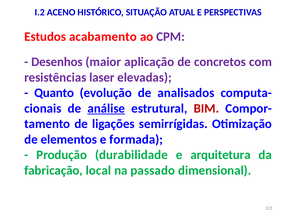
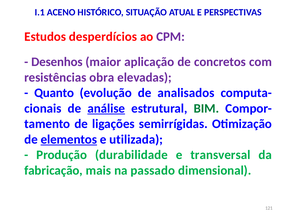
I.2: I.2 -> I.1
acabamento: acabamento -> desperdícios
laser: laser -> obra
BIM colour: red -> green
elementos underline: none -> present
formada: formada -> utilizada
arquitetura: arquitetura -> transversal
local: local -> mais
